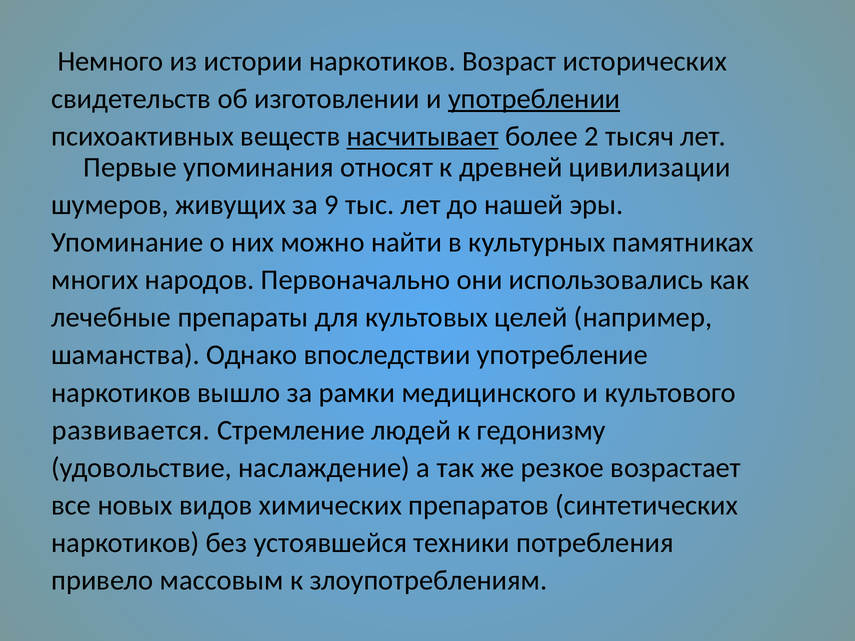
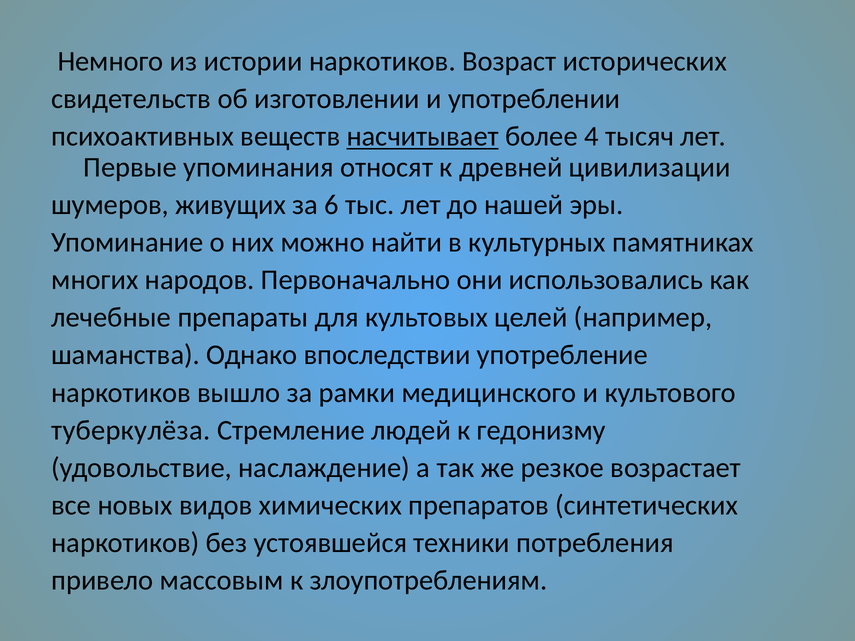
употреблении underline: present -> none
2: 2 -> 4
9: 9 -> 6
развивается: развивается -> туберкулёза
